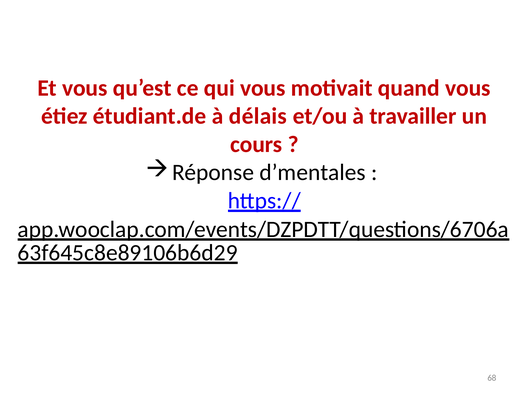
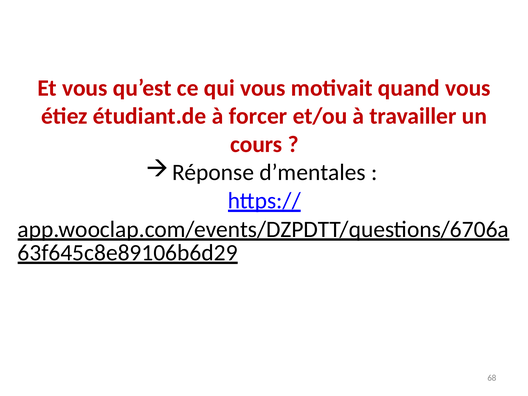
délais: délais -> forcer
